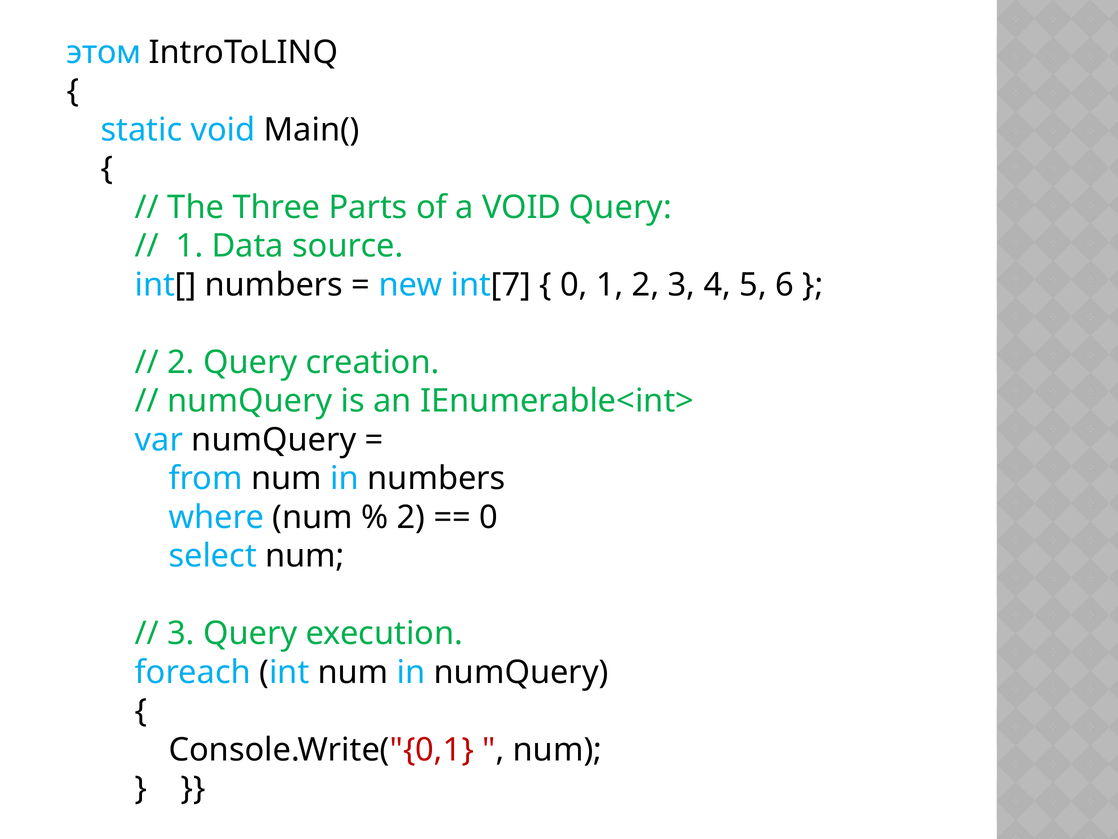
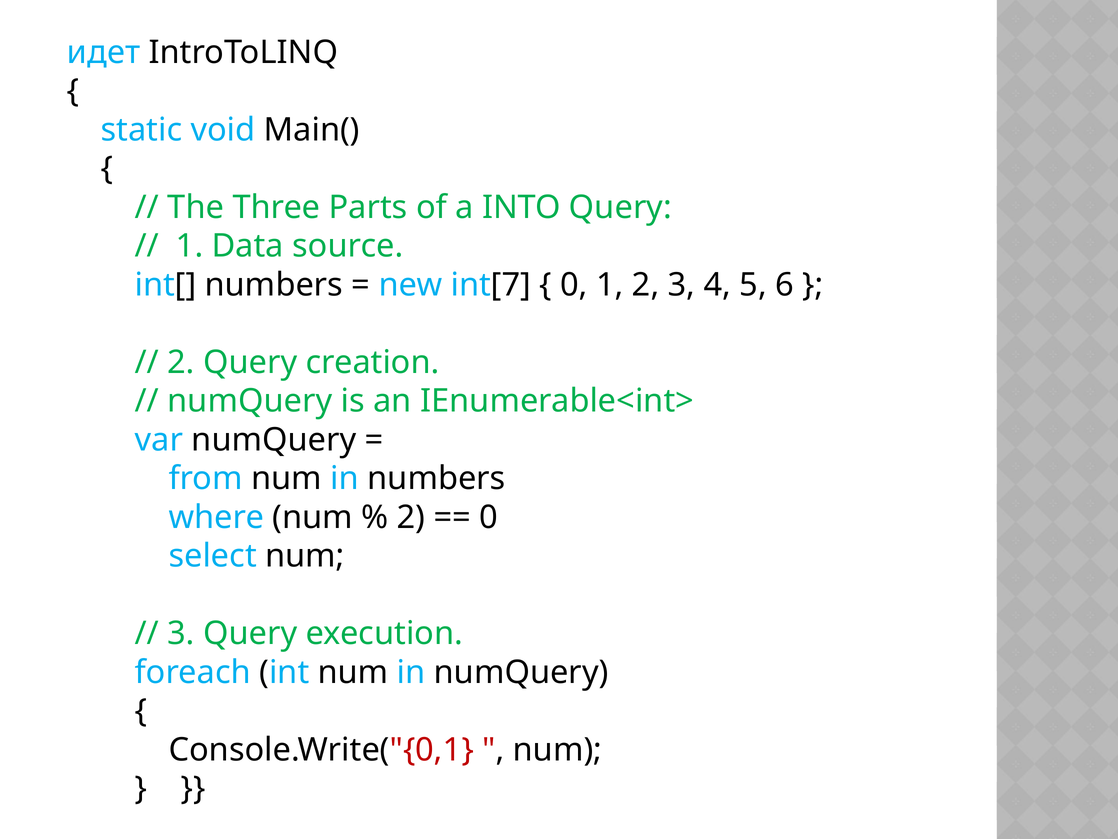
этом: этом -> идет
a VOID: VOID -> INTO
